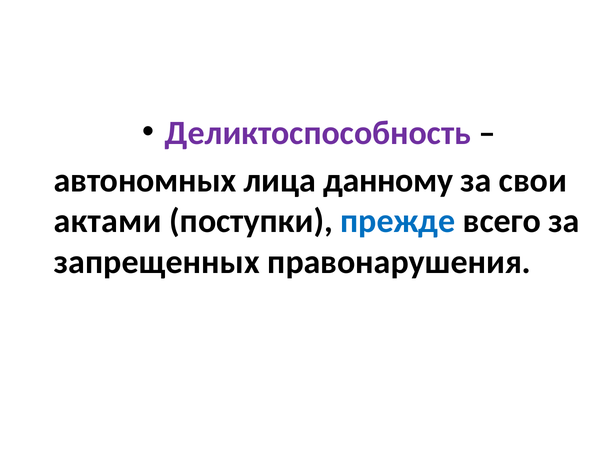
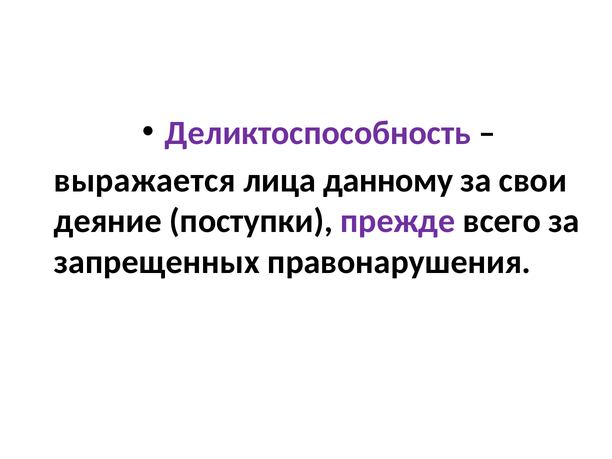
автономных: автономных -> выражается
актами: актами -> деяние
прежде colour: blue -> purple
